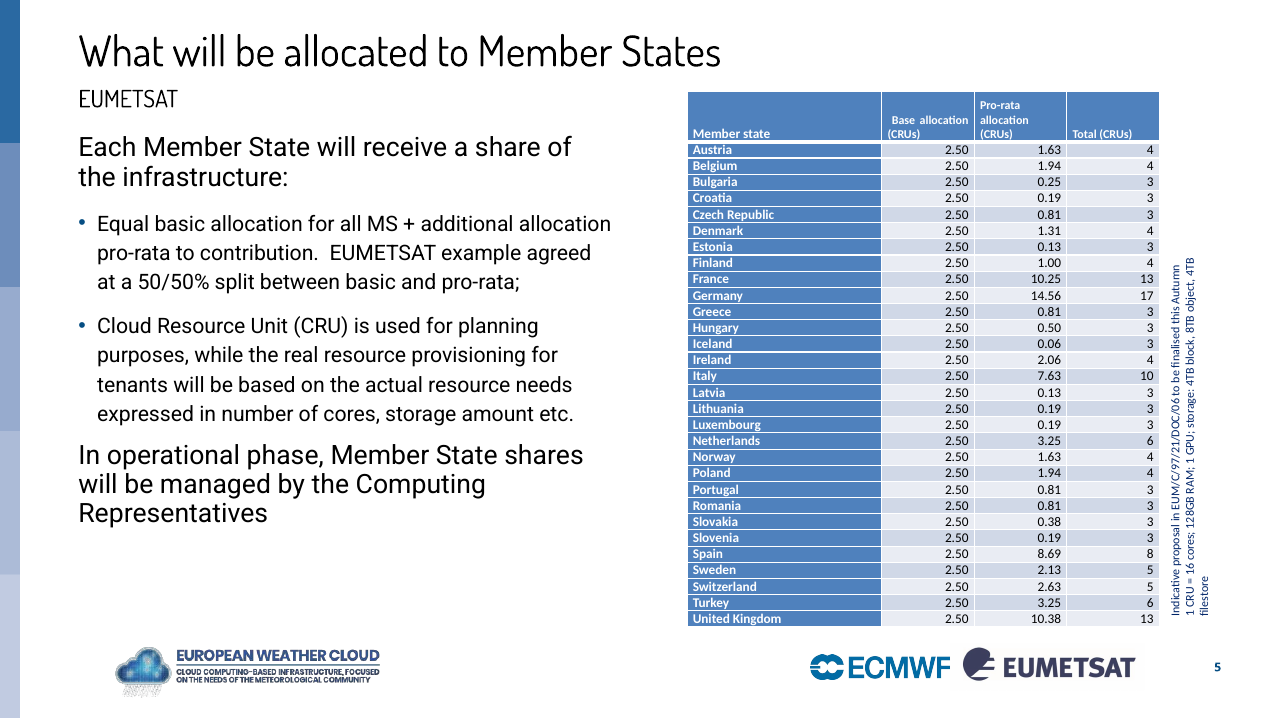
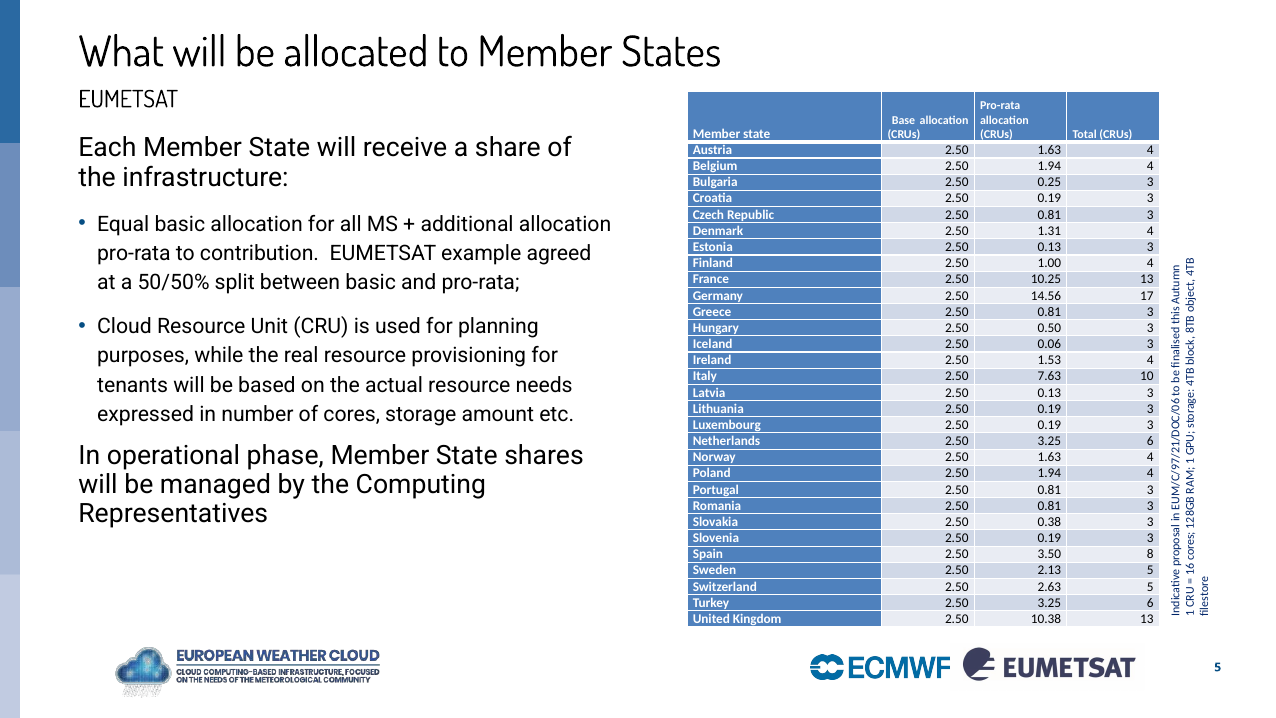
2.06: 2.06 -> 1.53
8.69: 8.69 -> 3.50
